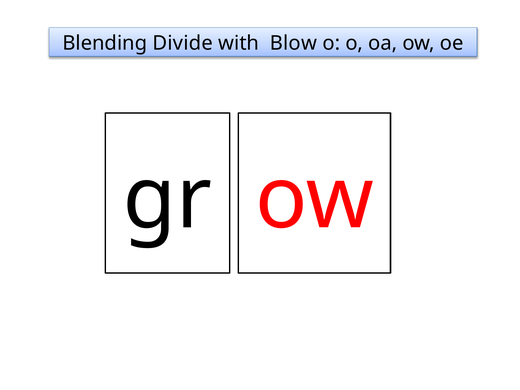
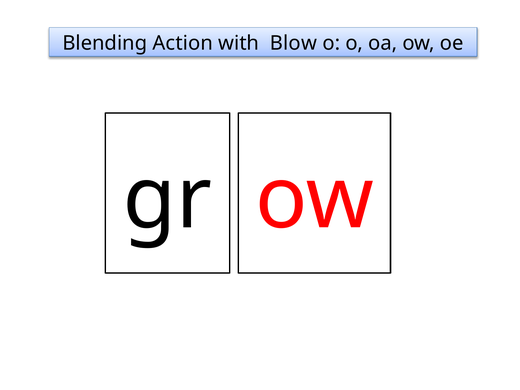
Divide: Divide -> Action
